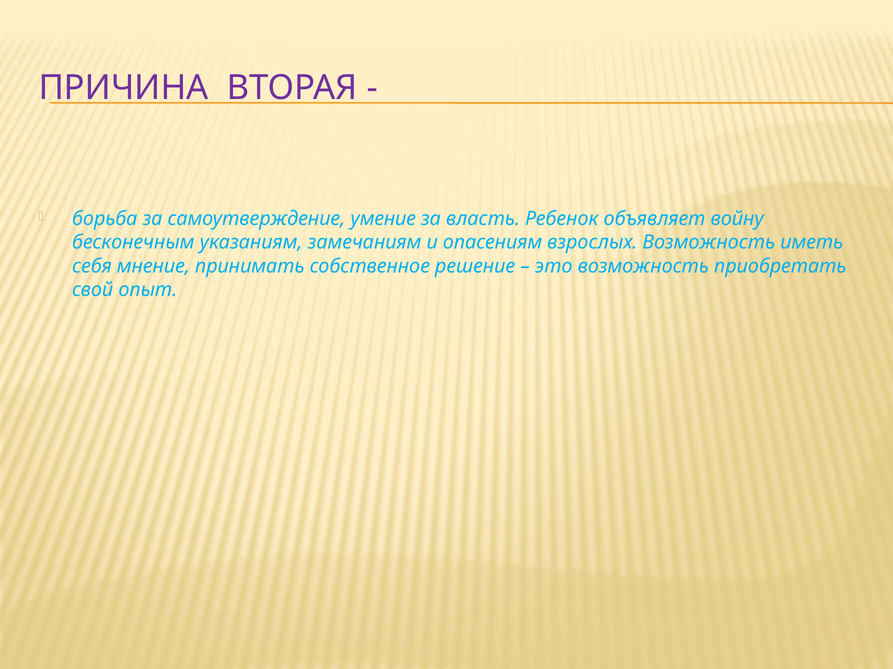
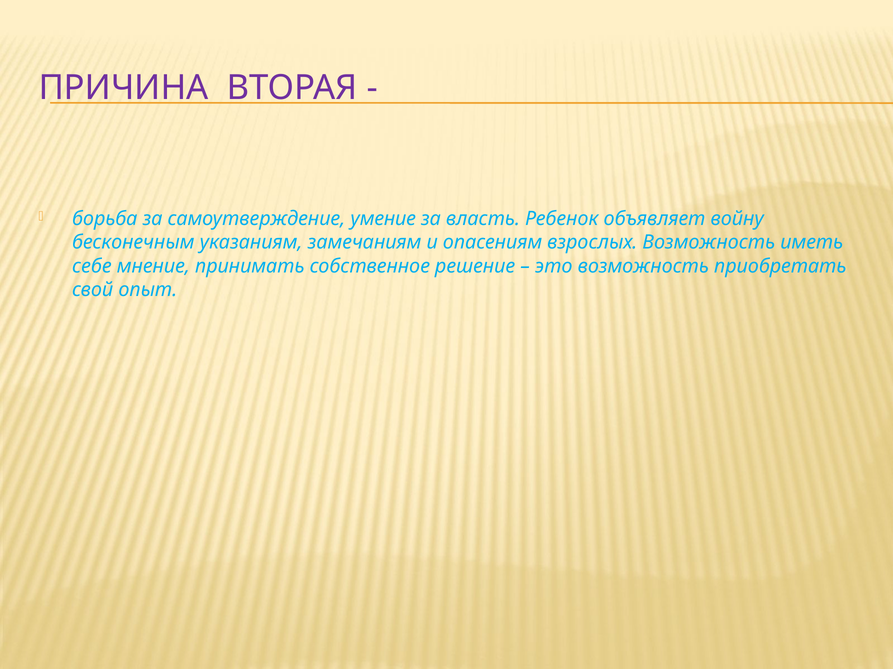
себя: себя -> себе
